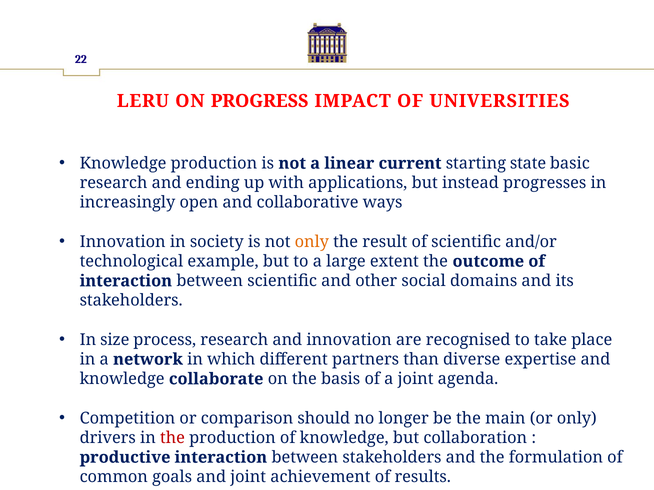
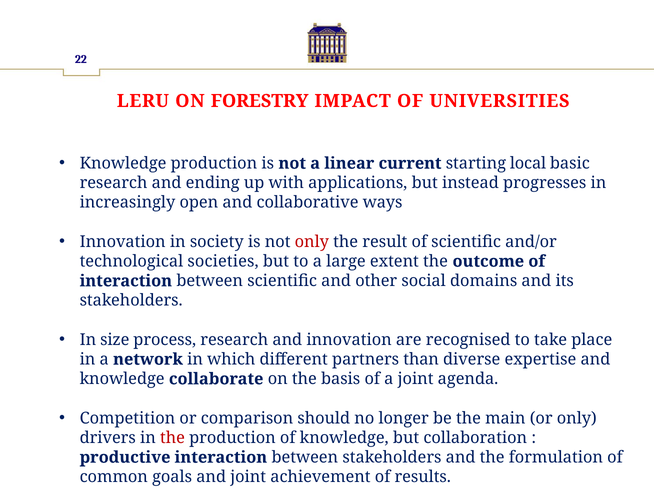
PROGRESS: PROGRESS -> FORESTRY
state: state -> local
only at (312, 242) colour: orange -> red
example: example -> societies
